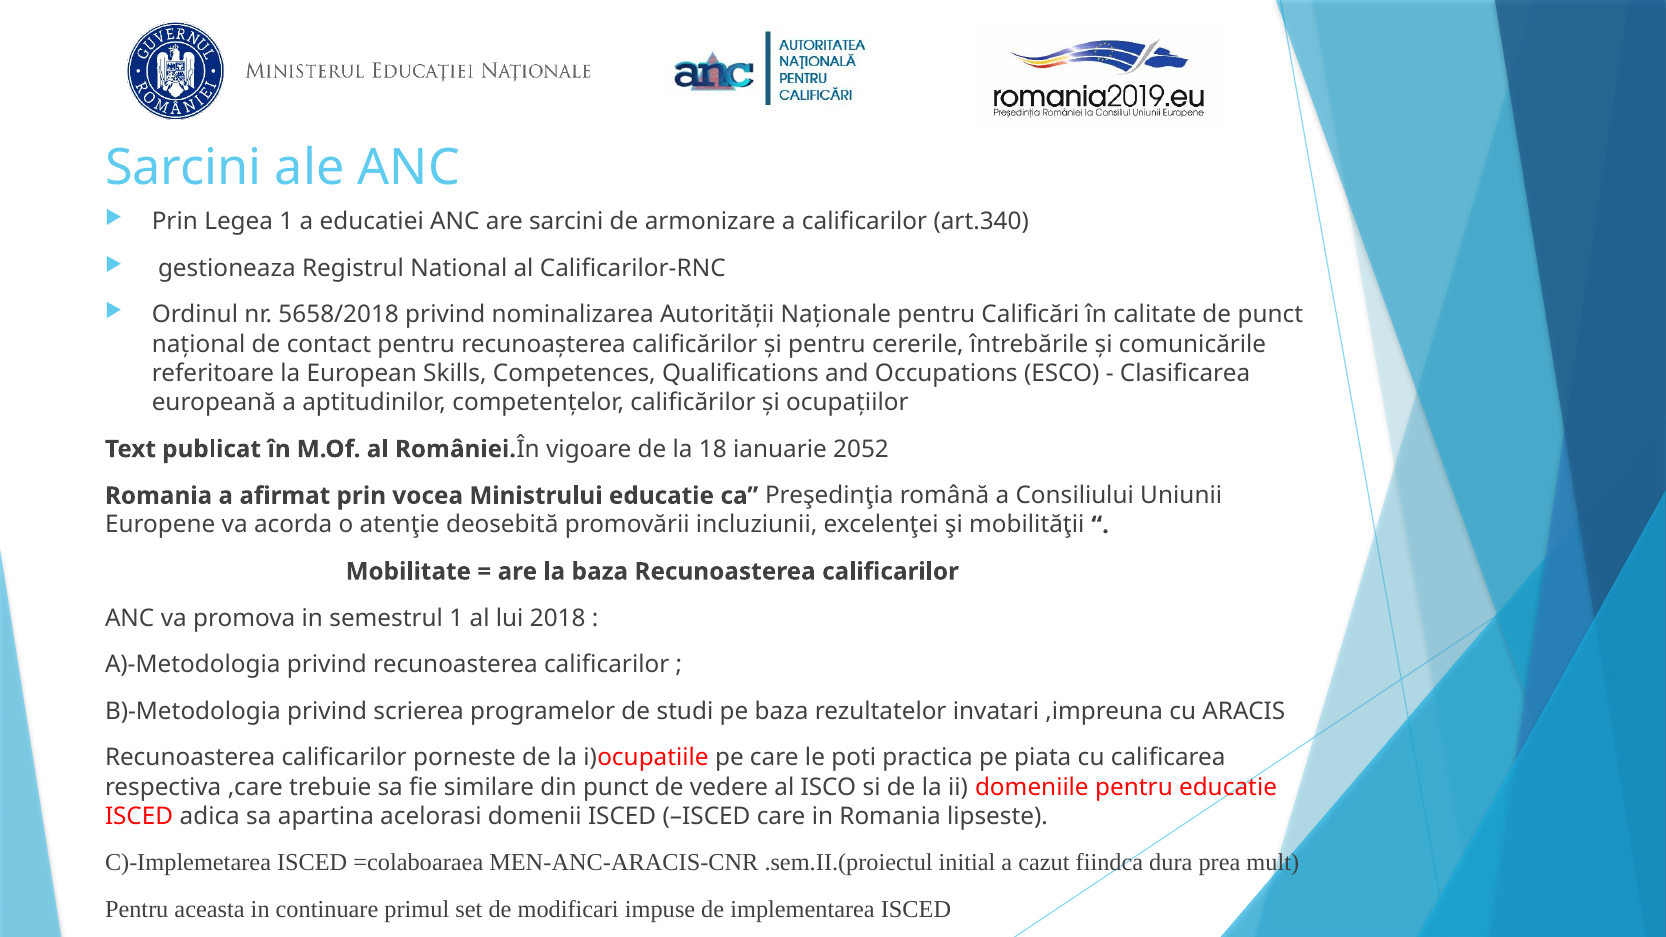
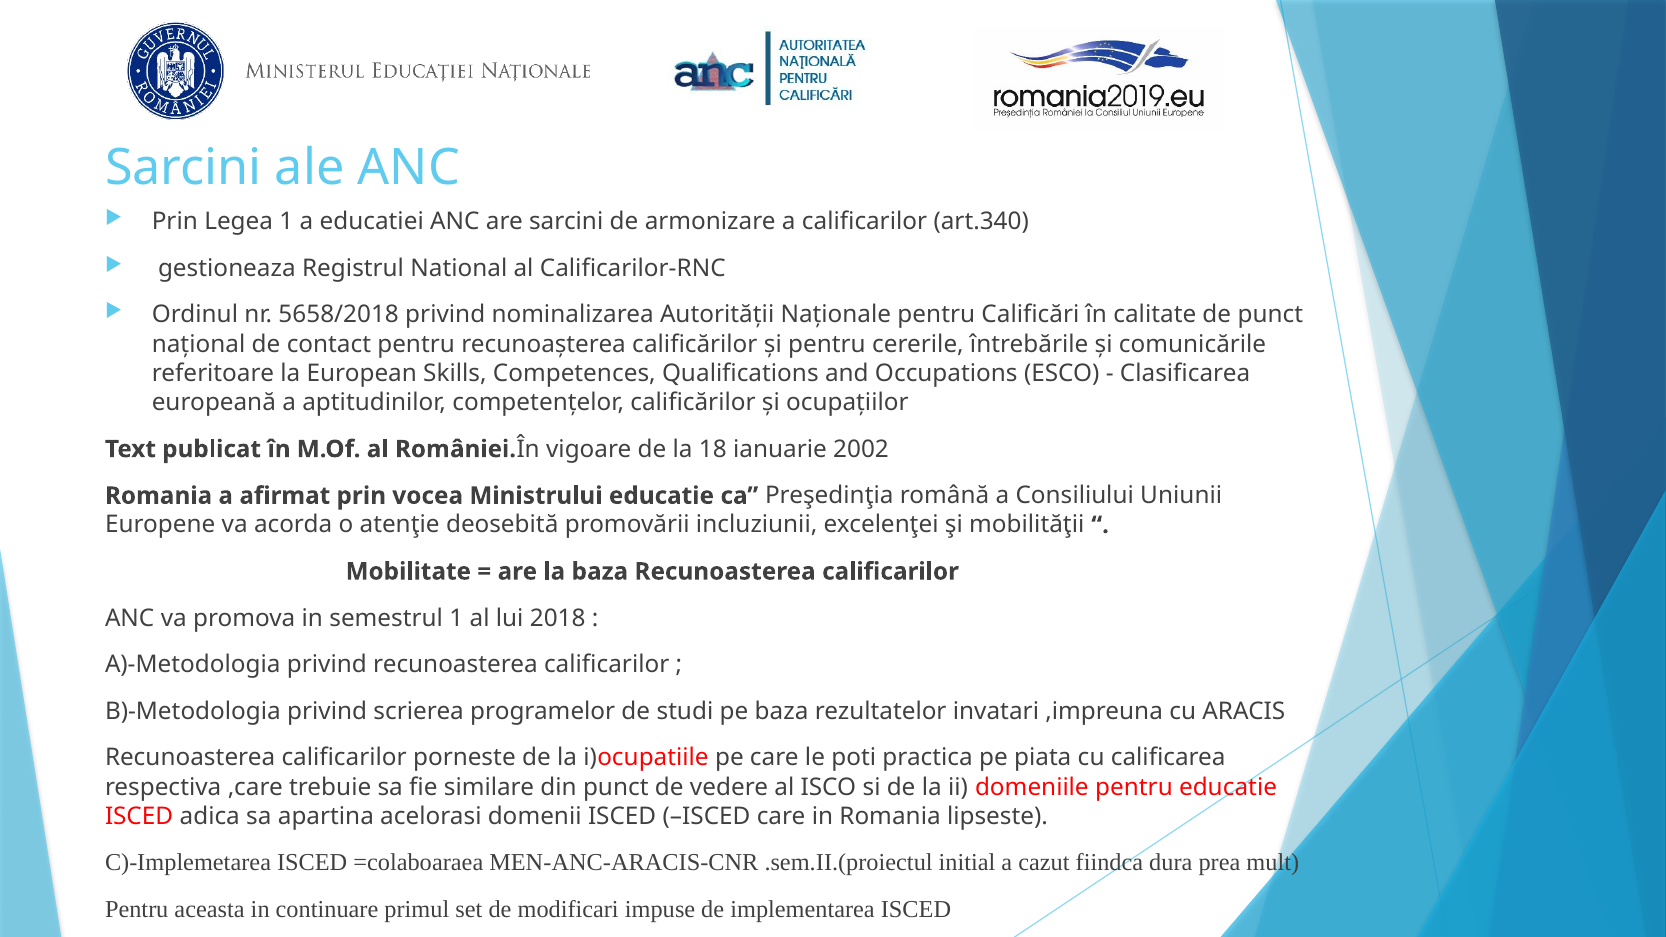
2052: 2052 -> 2002
